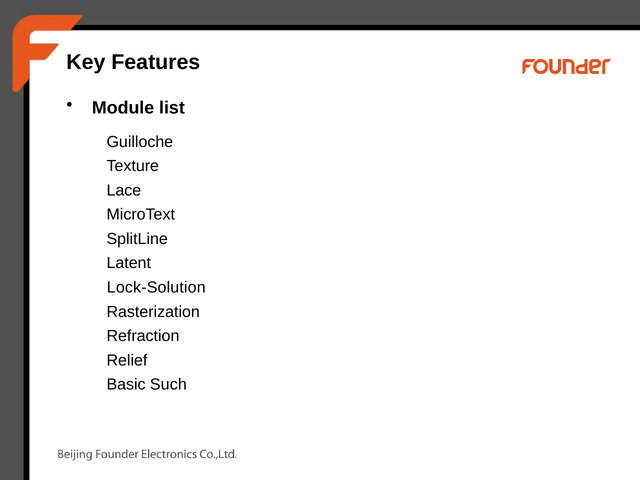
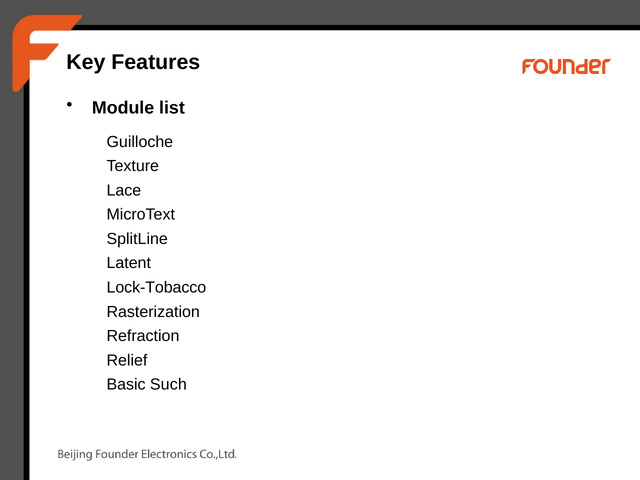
Lock-Solution: Lock-Solution -> Lock-Tobacco
